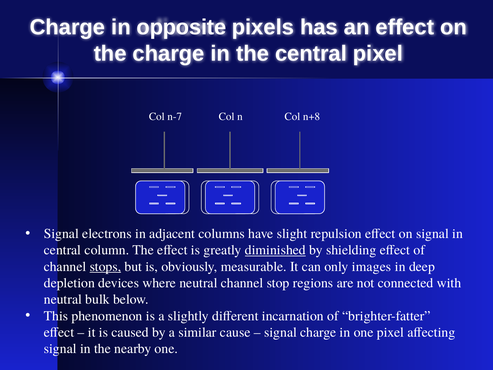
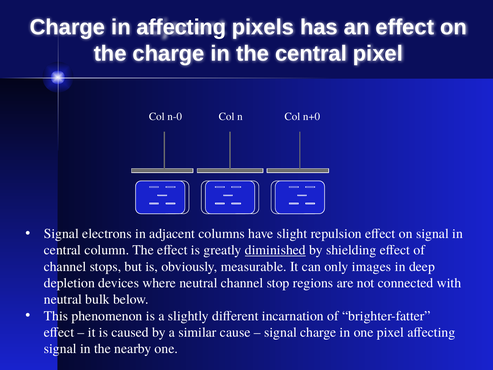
in opposite: opposite -> affecting
n-7: n-7 -> n-0
n+8: n+8 -> n+0
stops underline: present -> none
